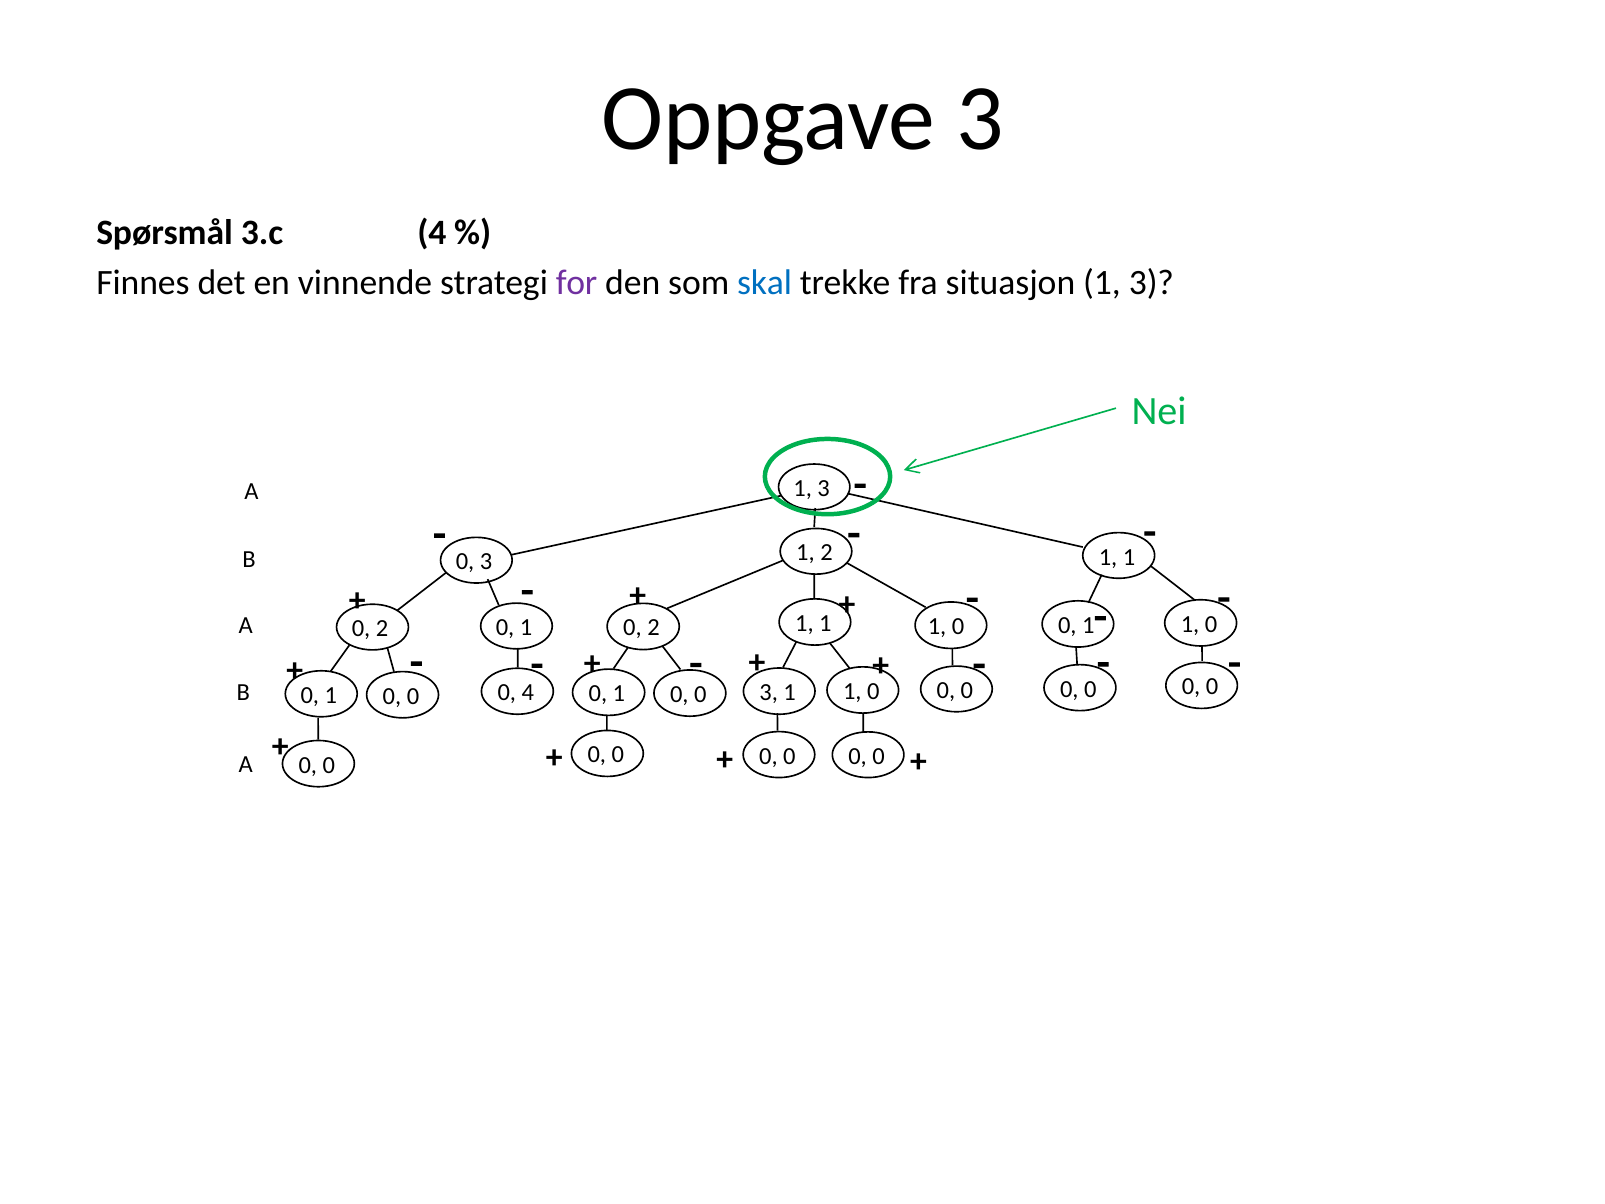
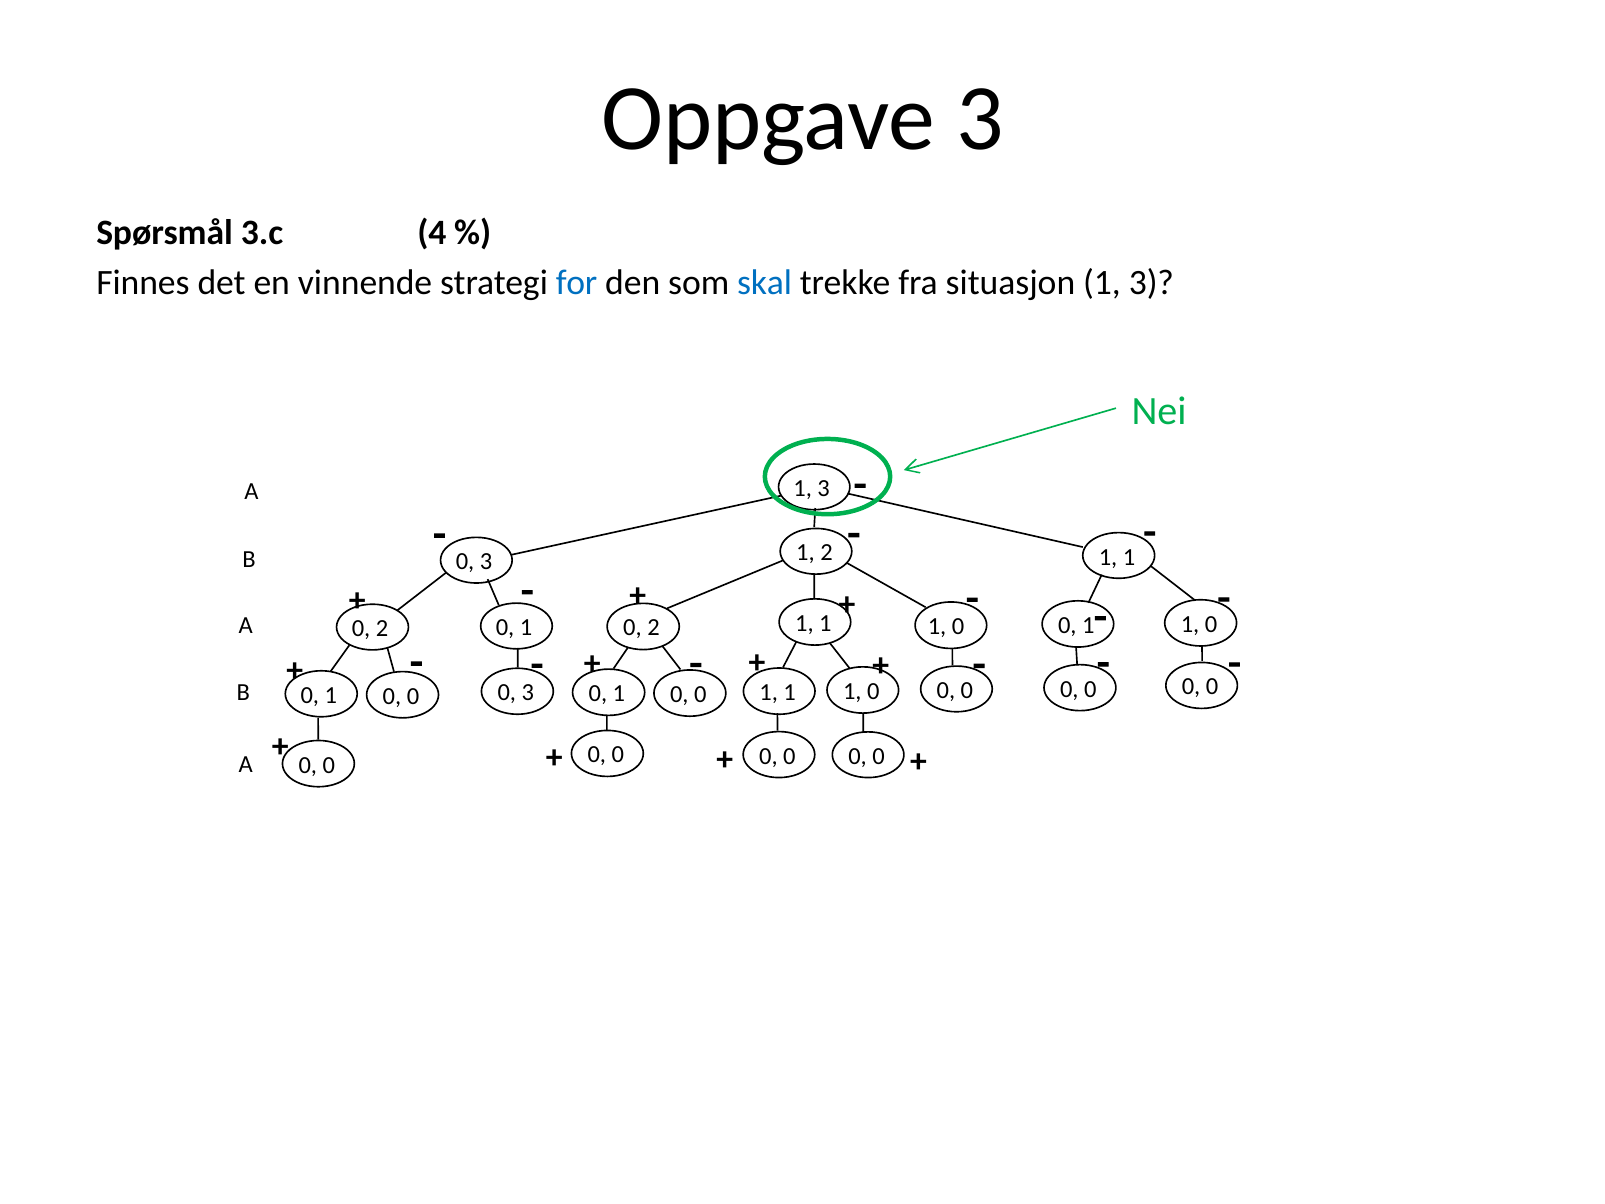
for colour: purple -> blue
3 at (769, 692): 3 -> 1
0 0 4: 4 -> 3
